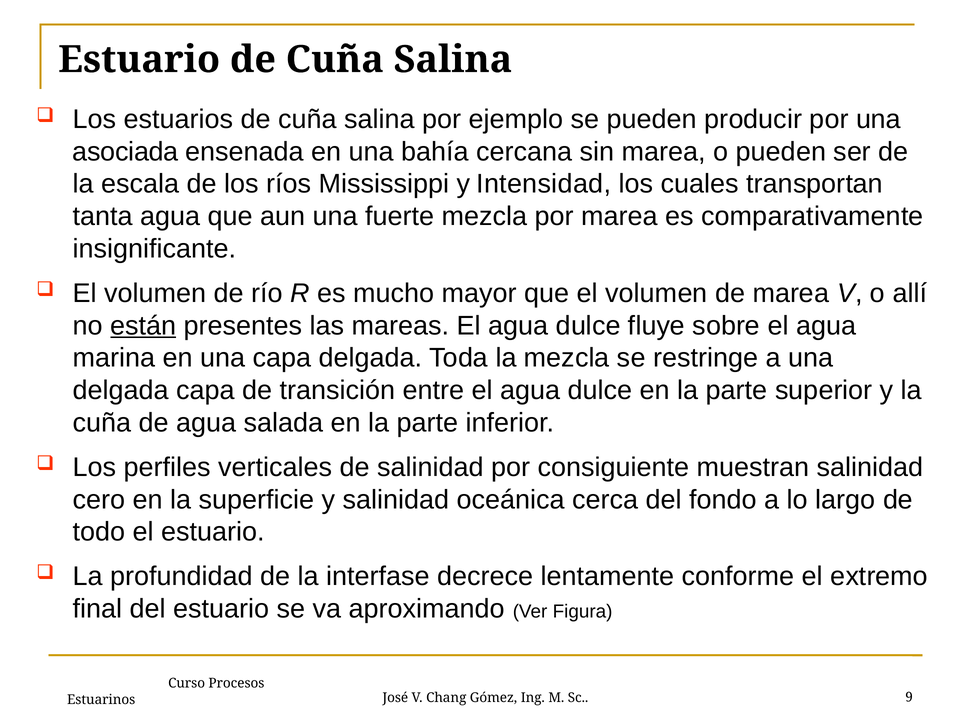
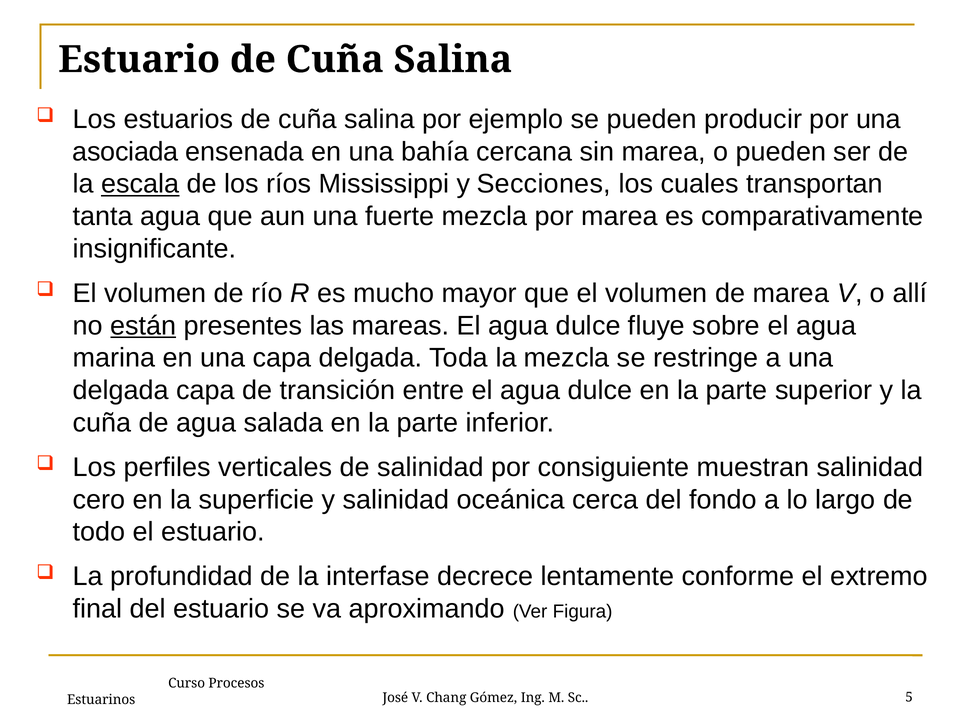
escala underline: none -> present
Intensidad: Intensidad -> Secciones
9: 9 -> 5
